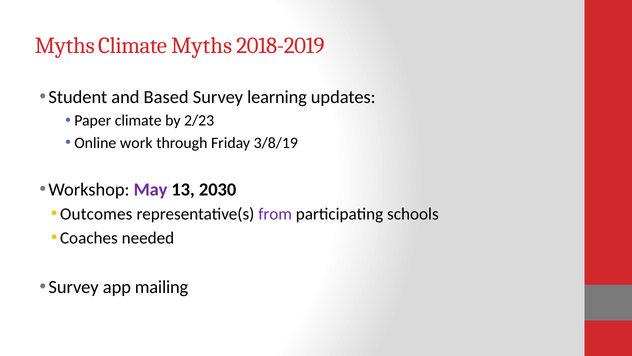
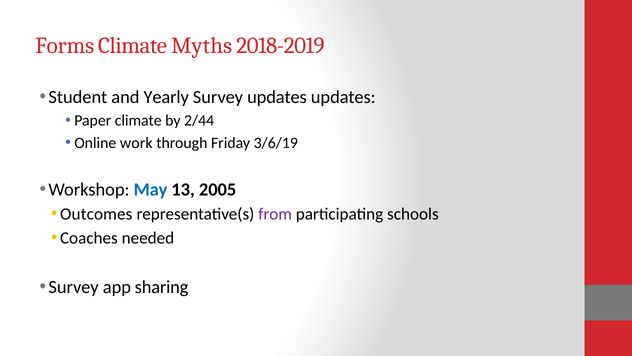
Myths at (65, 45): Myths -> Forms
Based: Based -> Yearly
Survey learning: learning -> updates
2/23: 2/23 -> 2/44
3/8/19: 3/8/19 -> 3/6/19
May colour: purple -> blue
2030: 2030 -> 2005
mailing: mailing -> sharing
